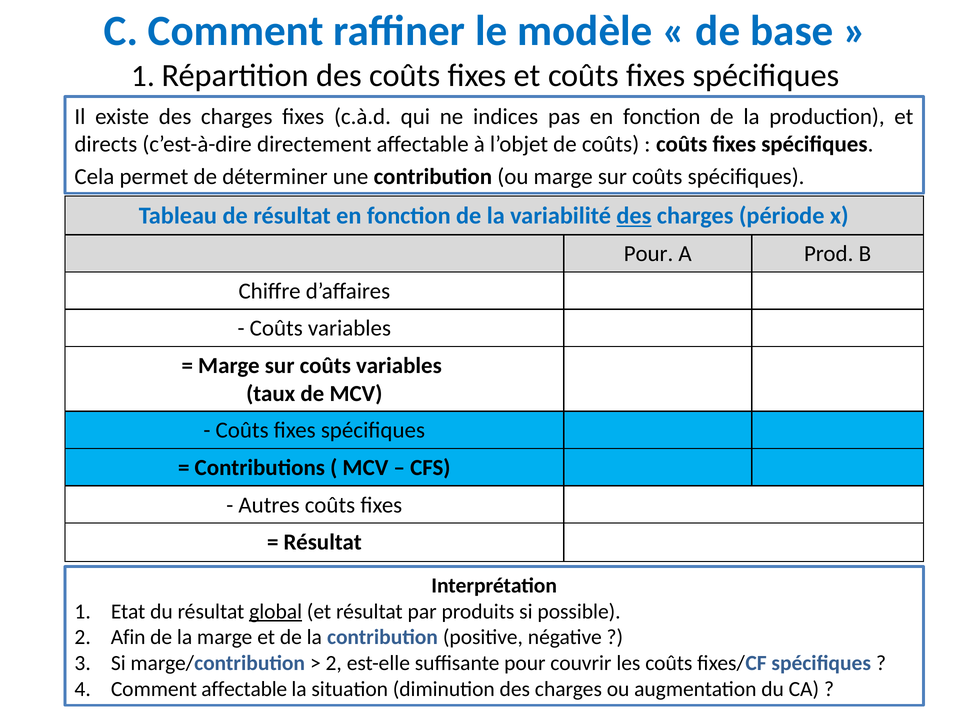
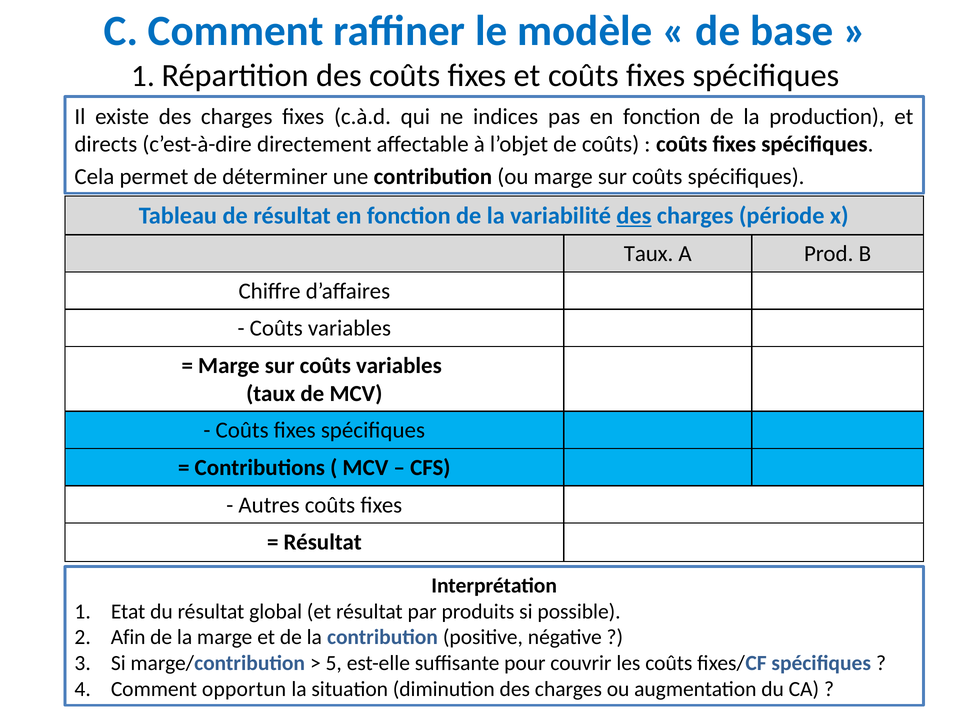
Pour at (649, 254): Pour -> Taux
global underline: present -> none
2 at (334, 663): 2 -> 5
Comment affectable: affectable -> opportun
